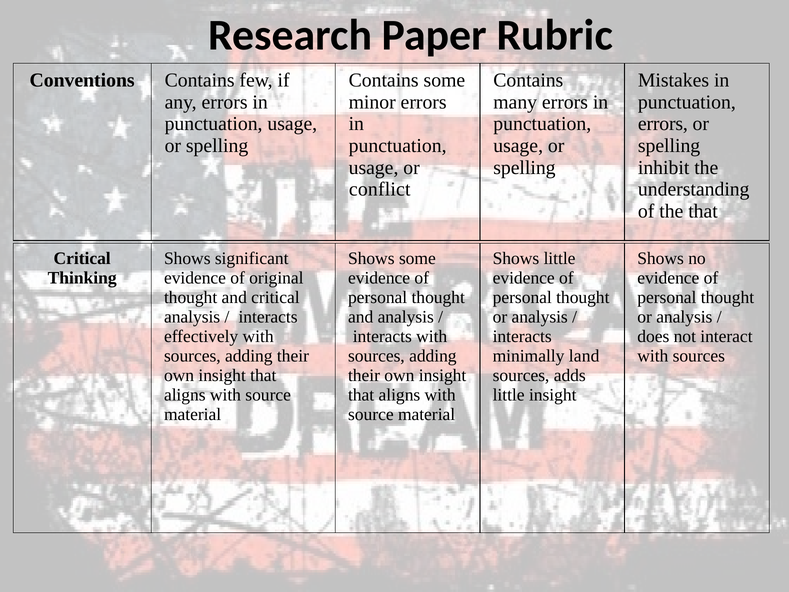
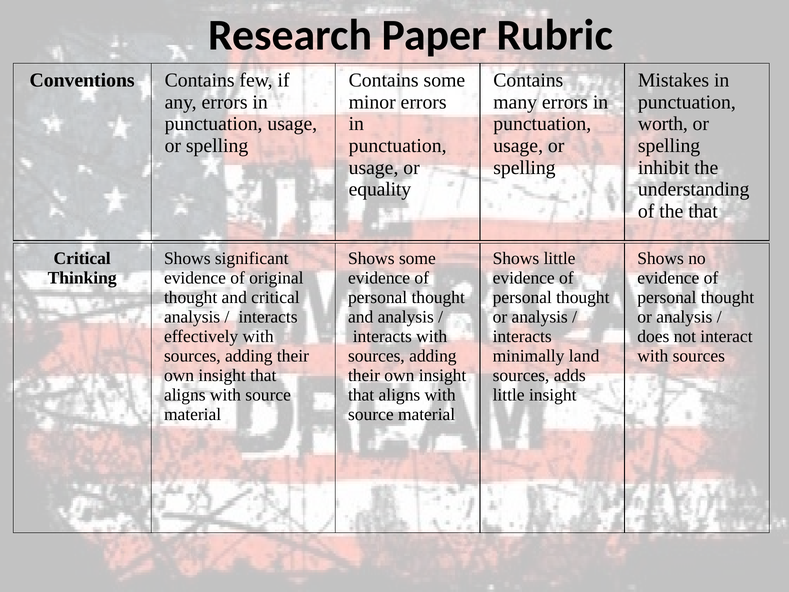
errors at (663, 124): errors -> worth
conflict: conflict -> equality
